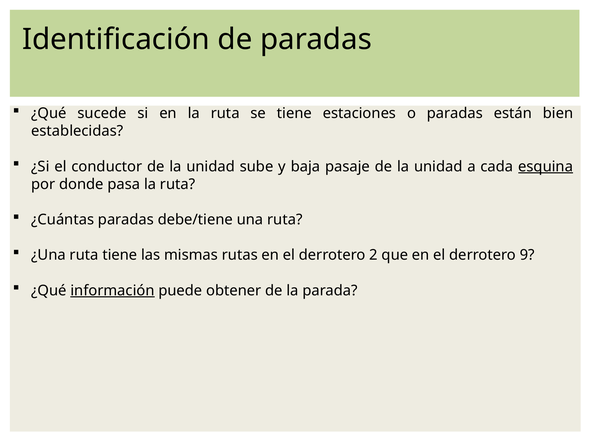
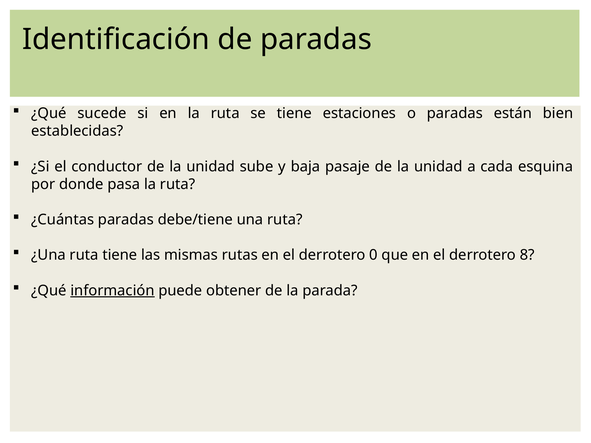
esquina underline: present -> none
2: 2 -> 0
9: 9 -> 8
